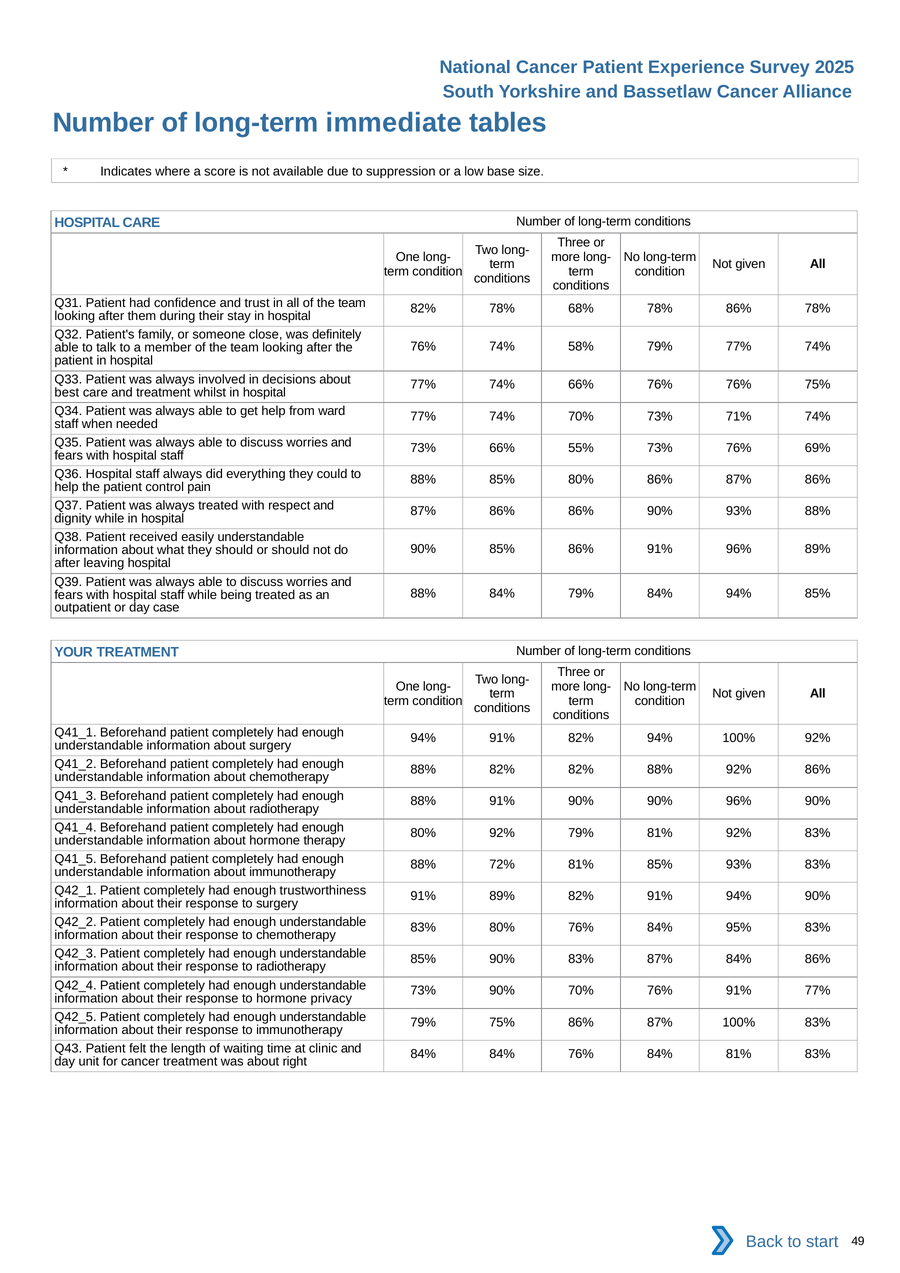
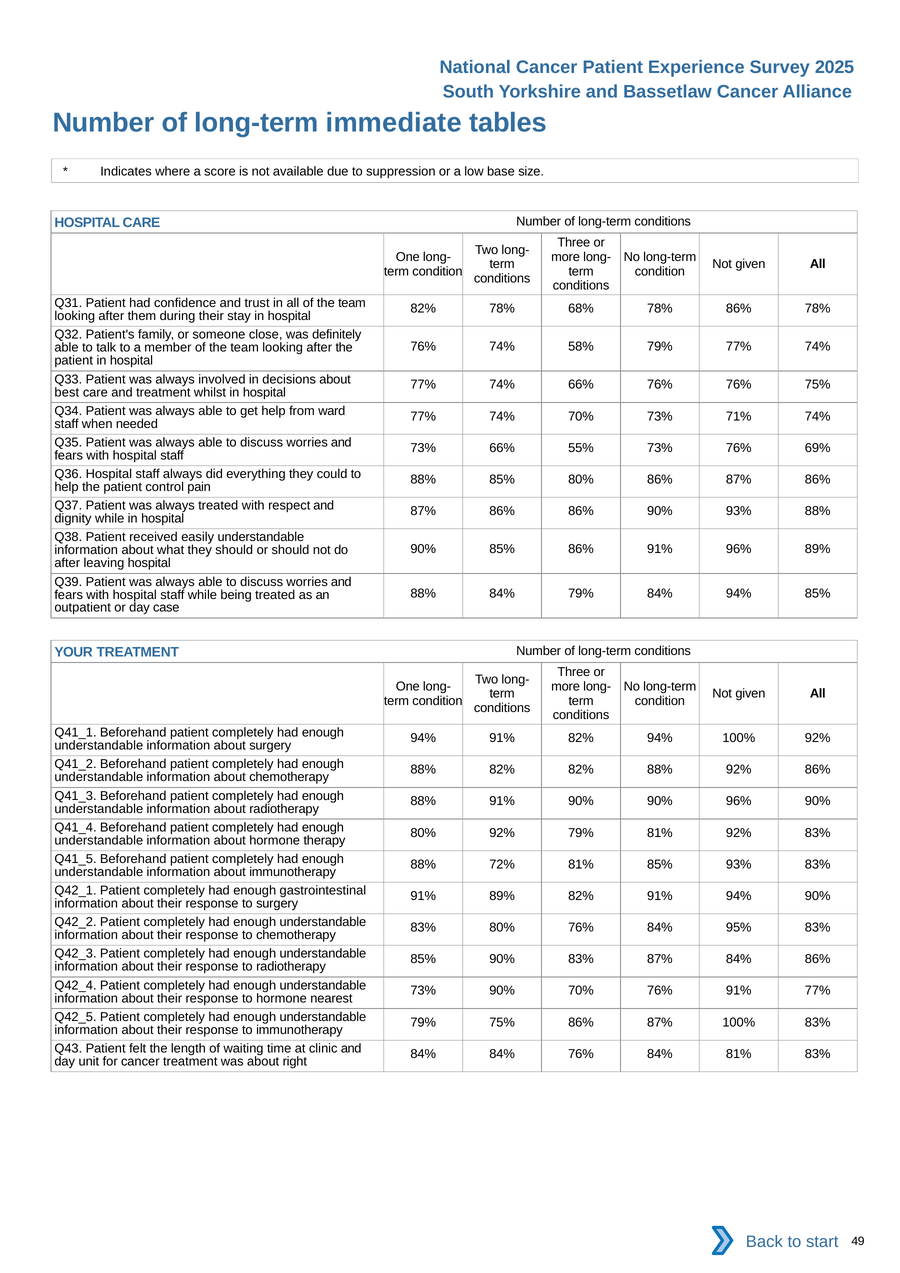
trustworthiness: trustworthiness -> gastrointestinal
privacy: privacy -> nearest
